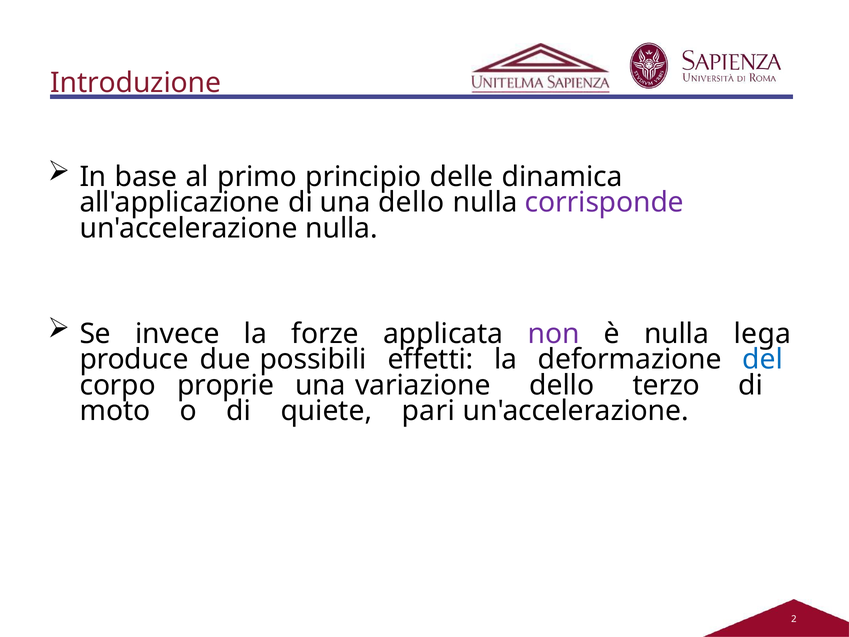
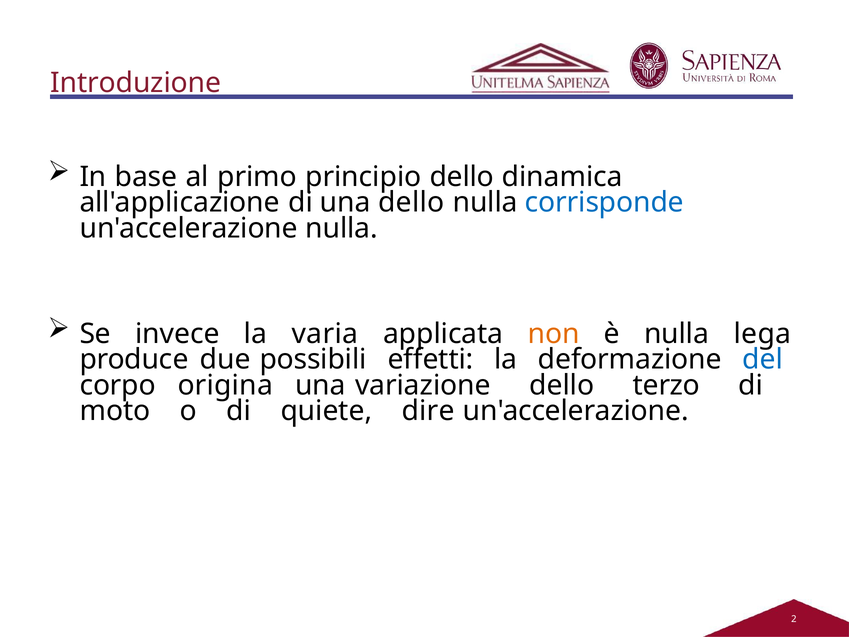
principio delle: delle -> dello
corrisponde colour: purple -> blue
forze: forze -> varia
non colour: purple -> orange
proprie: proprie -> origina
pari: pari -> dire
